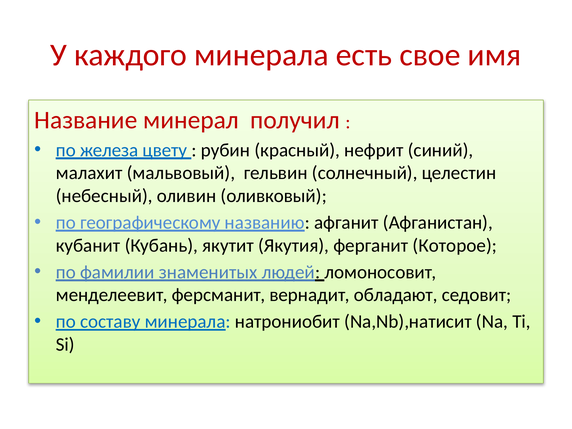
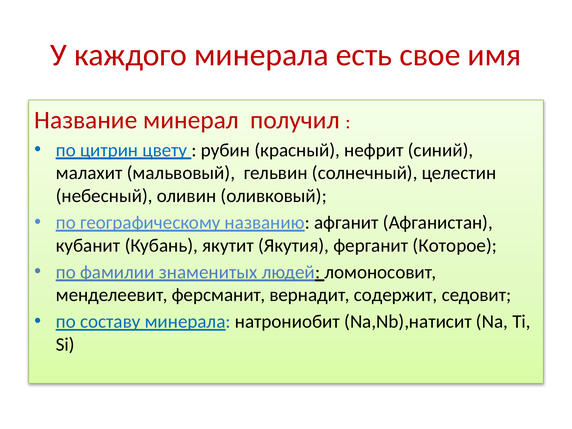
железа: железа -> цитрин
обладают: обладают -> содержит
